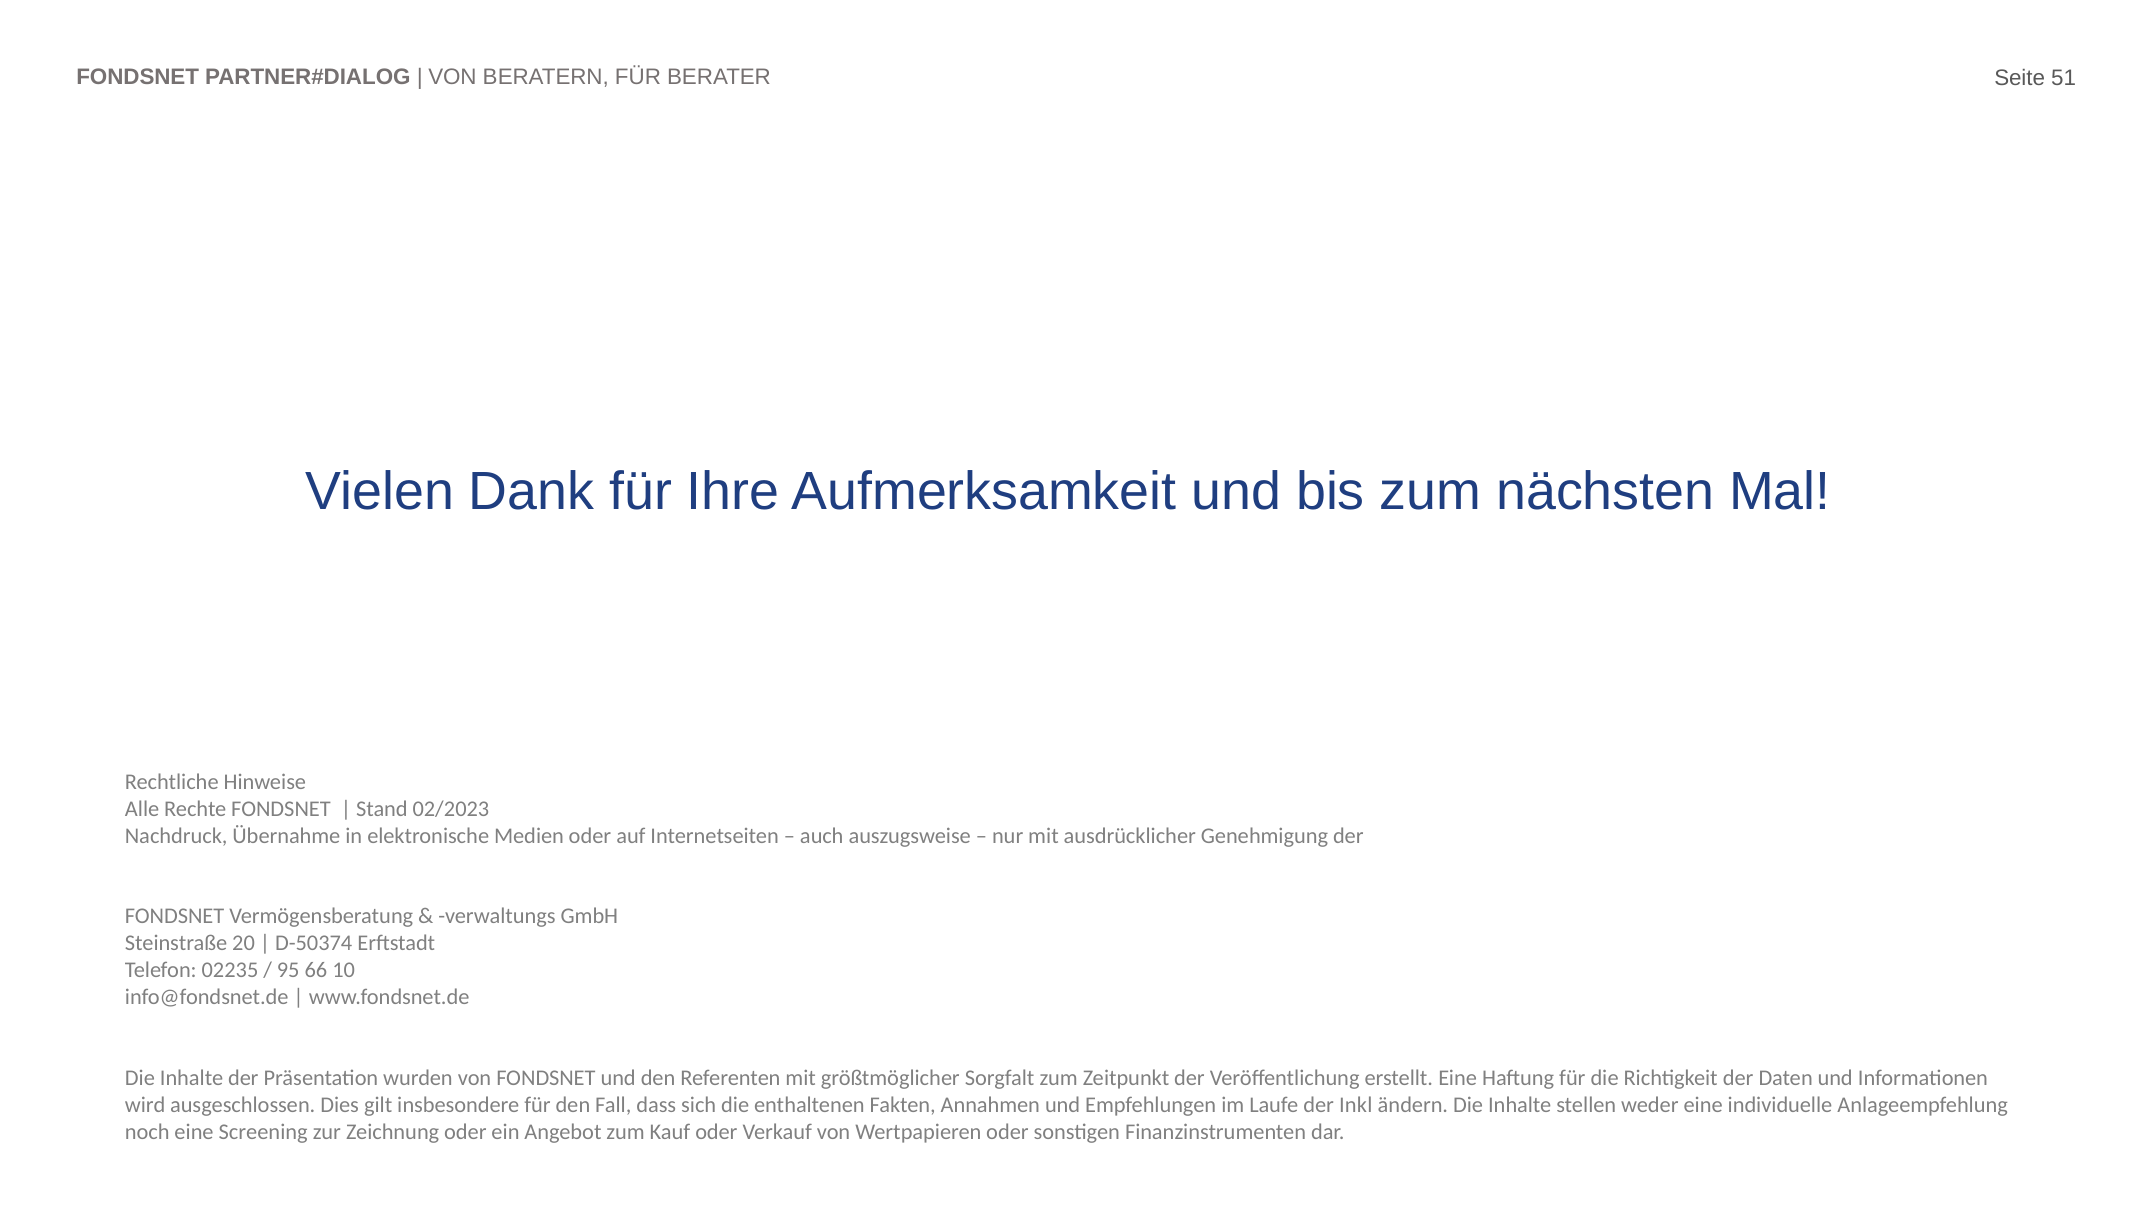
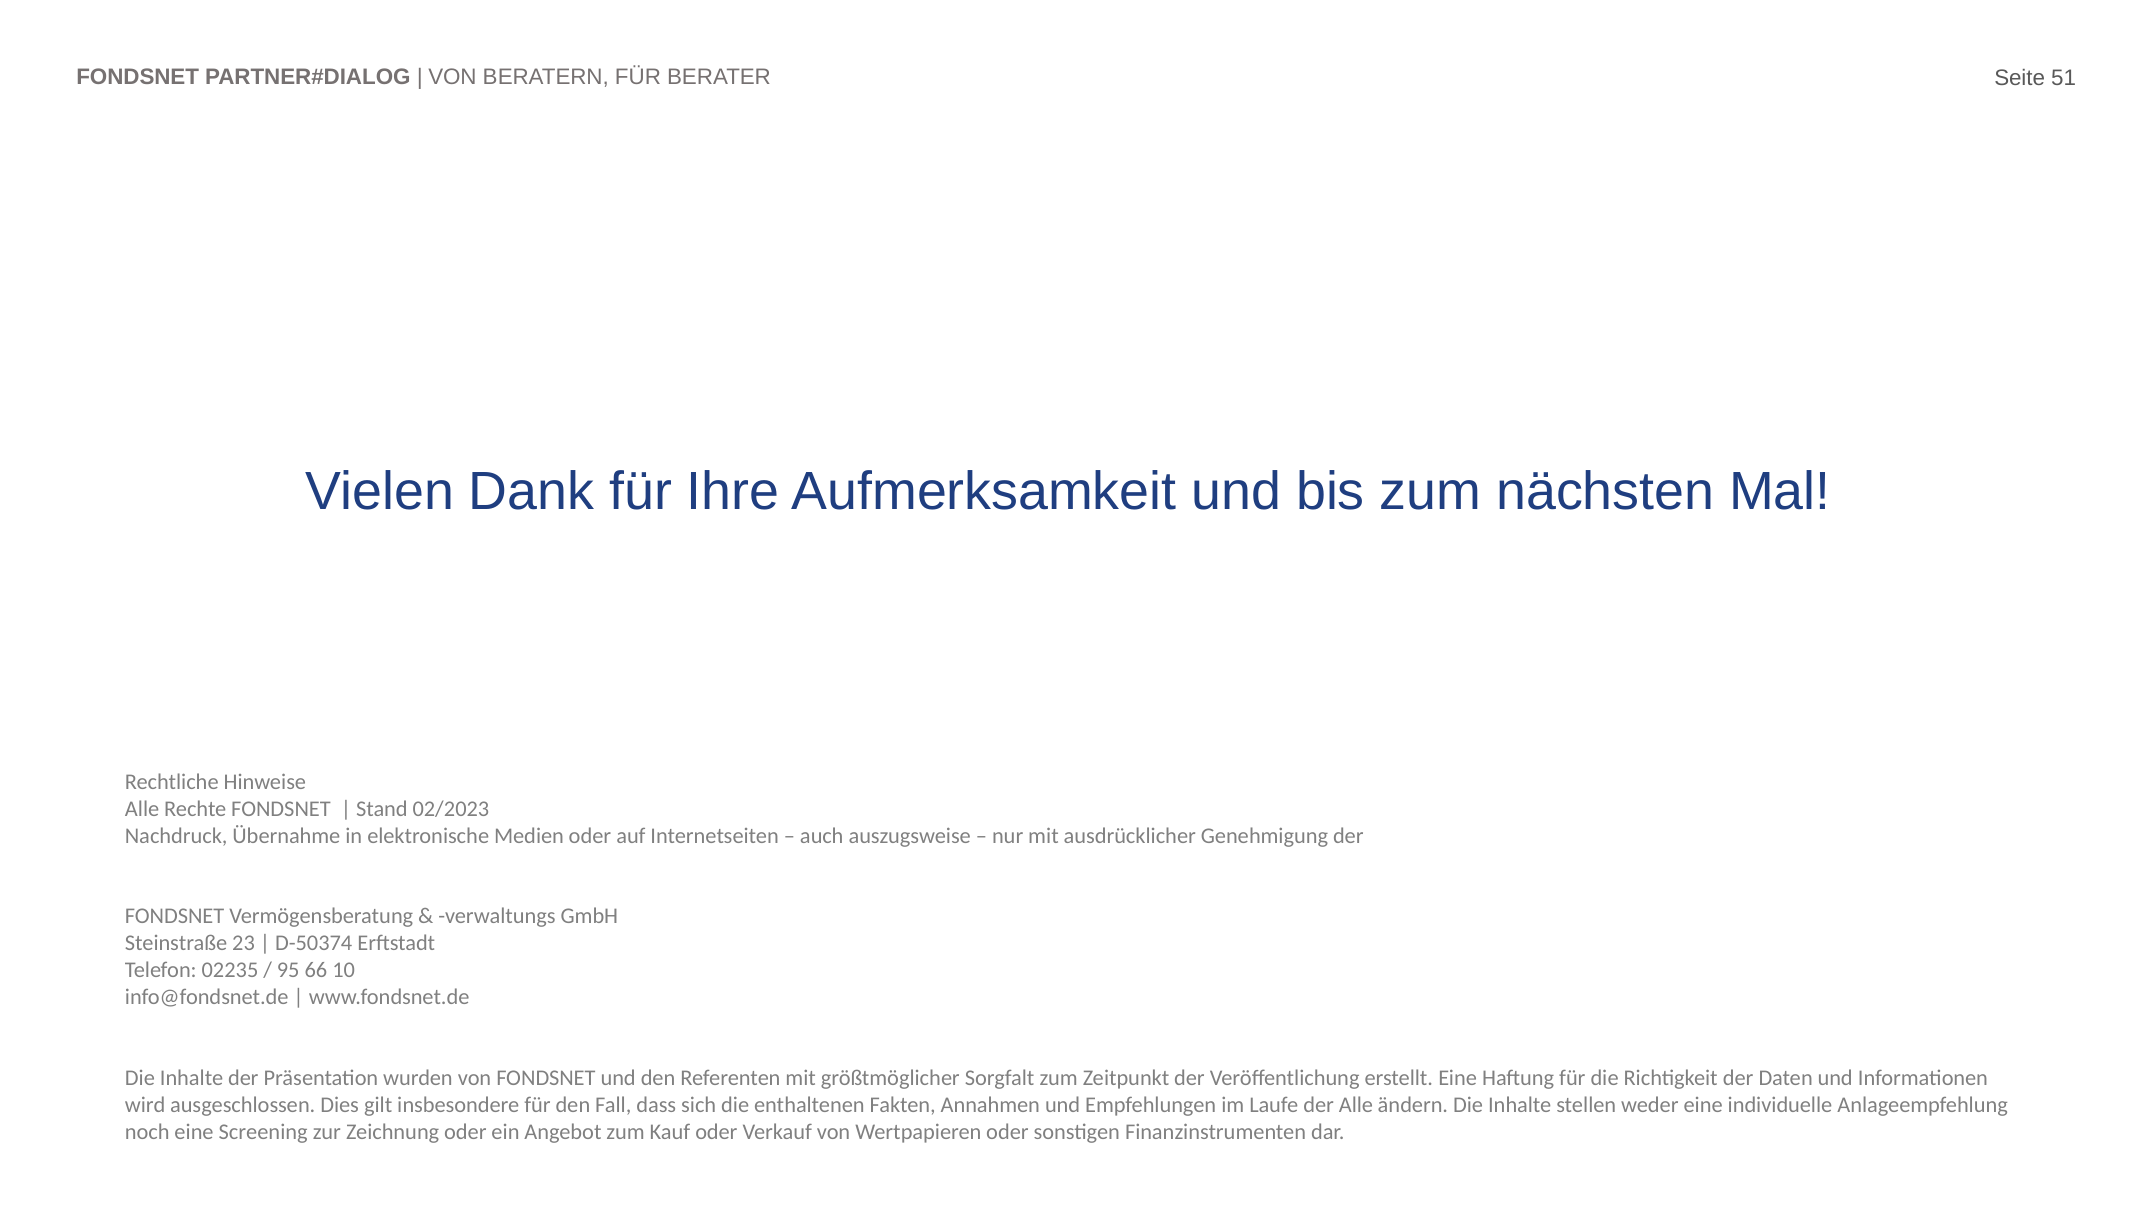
20: 20 -> 23
der Inkl: Inkl -> Alle
